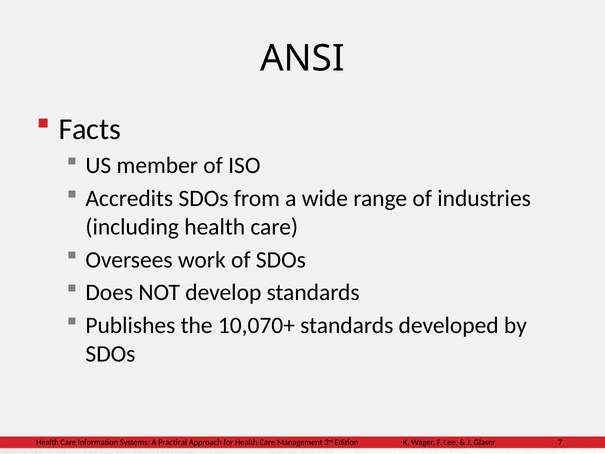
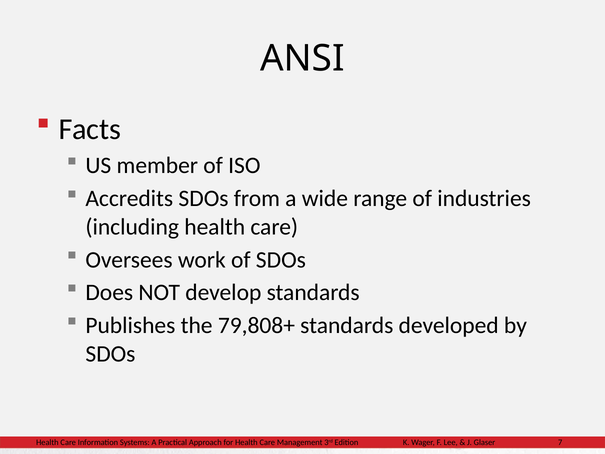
10,070+: 10,070+ -> 79,808+
